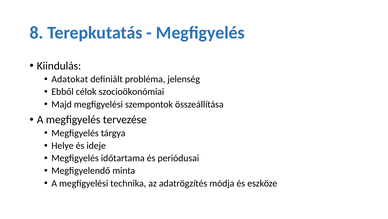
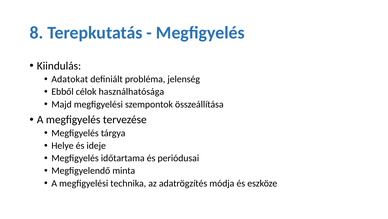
szocioökonómiai: szocioökonómiai -> használhatósága
